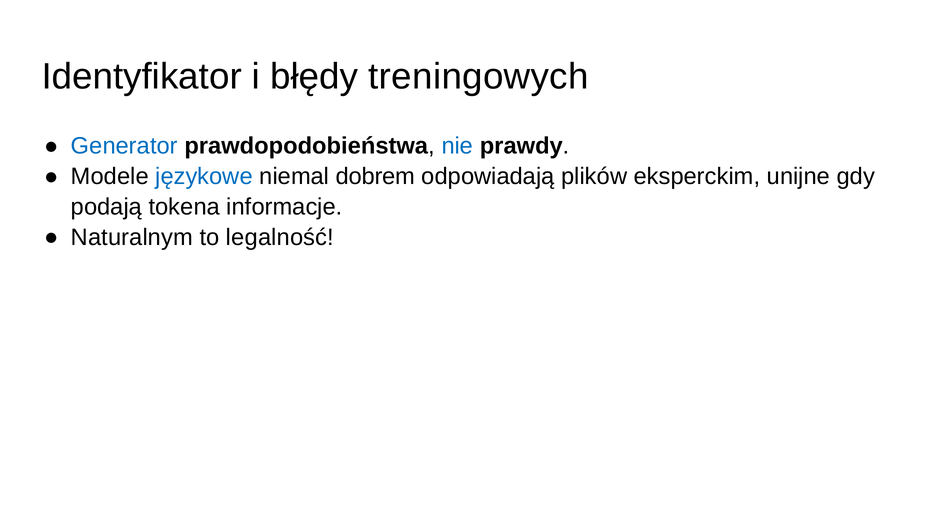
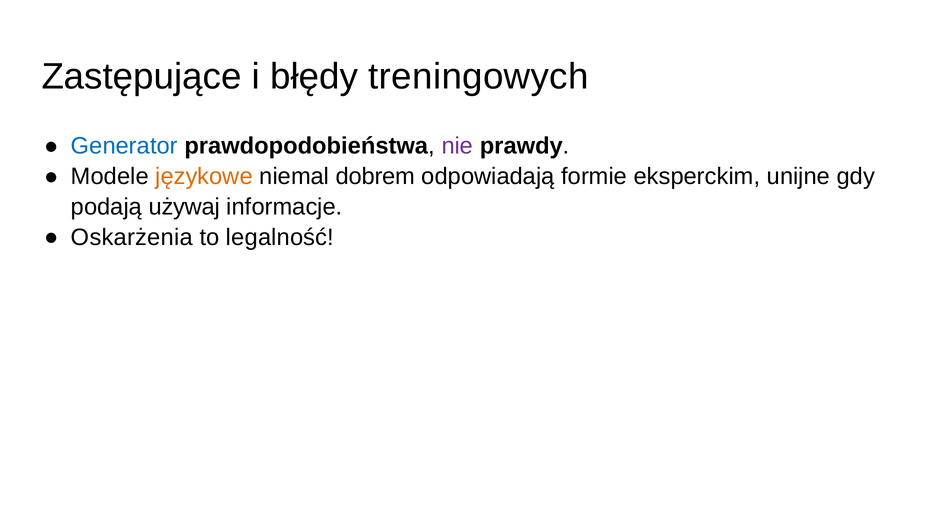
Identyfikator: Identyfikator -> Zastępujące
nie colour: blue -> purple
językowe colour: blue -> orange
plików: plików -> formie
tokena: tokena -> używaj
Naturalnym: Naturalnym -> Oskarżenia
